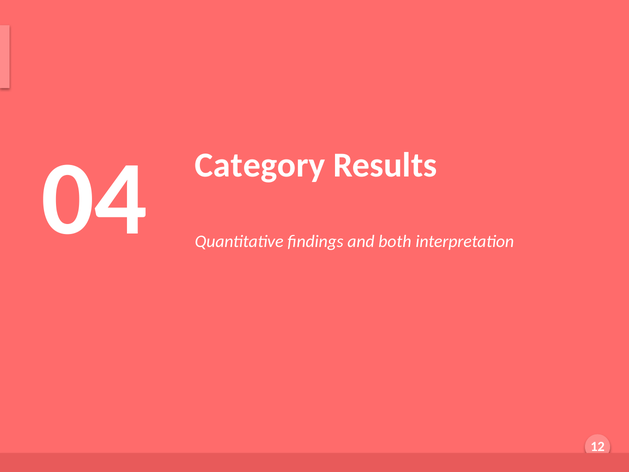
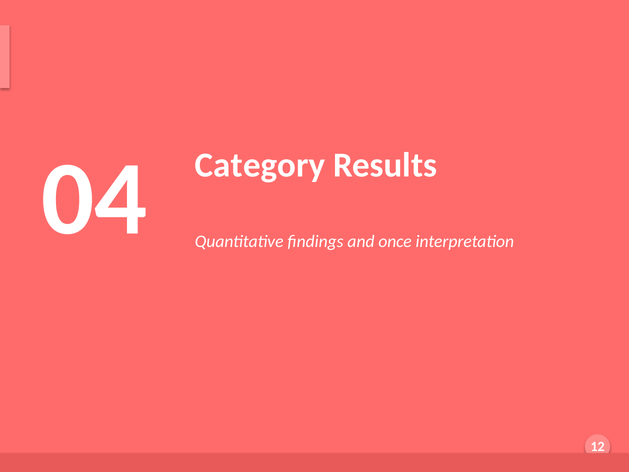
both: both -> once
